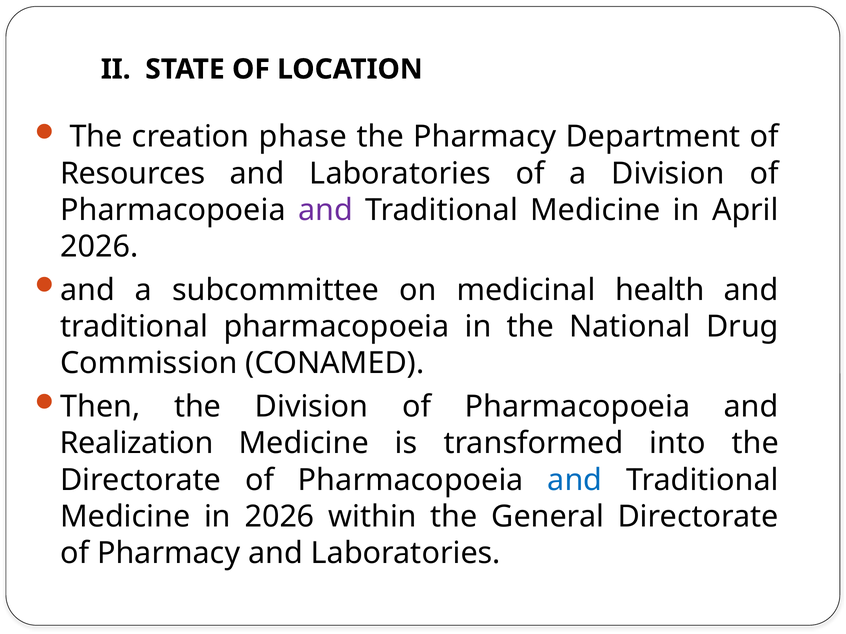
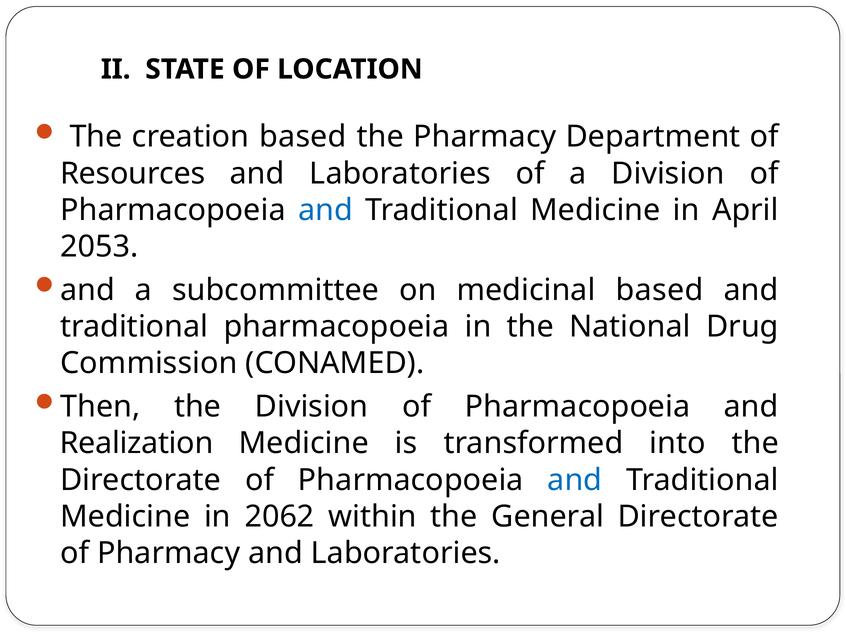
creation phase: phase -> based
and at (326, 210) colour: purple -> blue
2026 at (99, 247): 2026 -> 2053
medicinal health: health -> based
in 2026: 2026 -> 2062
